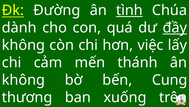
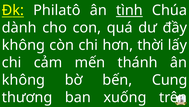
Đường: Đường -> Philatô
đầy underline: present -> none
việc: việc -> thời
